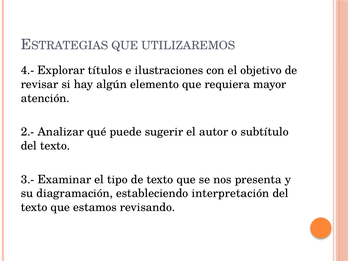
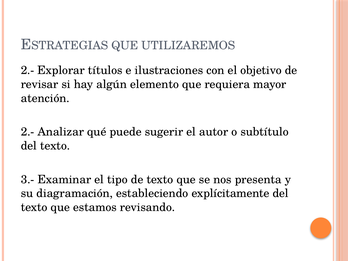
4.- at (28, 70): 4.- -> 2.-
interpretación: interpretación -> explícitamente
